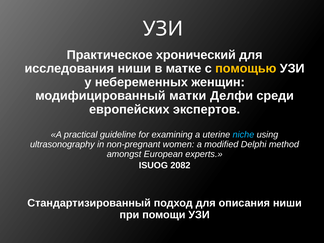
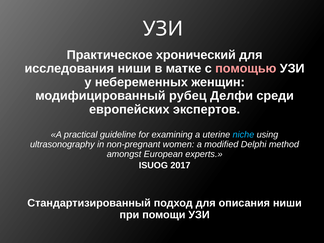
помощью colour: yellow -> pink
матки: матки -> рубец
2082: 2082 -> 2017
